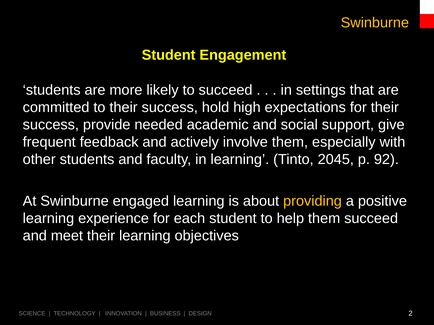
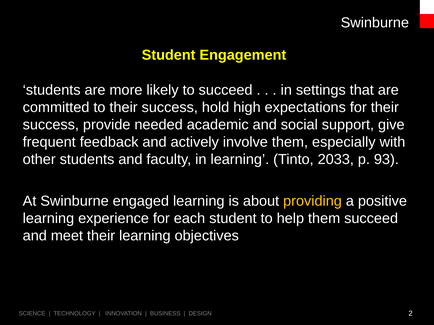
Swinburne at (375, 23) colour: yellow -> white
2045: 2045 -> 2033
92: 92 -> 93
